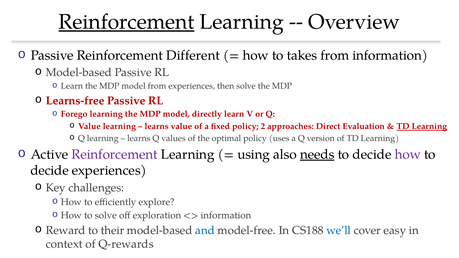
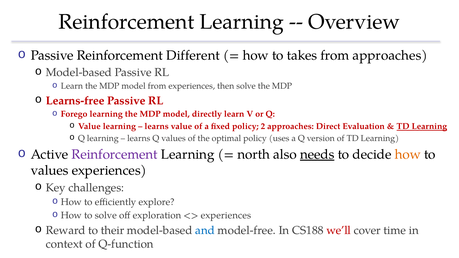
Reinforcement at (126, 22) underline: present -> none
from information: information -> approaches
using: using -> north
how at (408, 155) colour: purple -> orange
decide at (50, 171): decide -> values
information at (226, 215): information -> experiences
we’ll colour: blue -> red
easy: easy -> time
Q-rewards: Q-rewards -> Q-function
